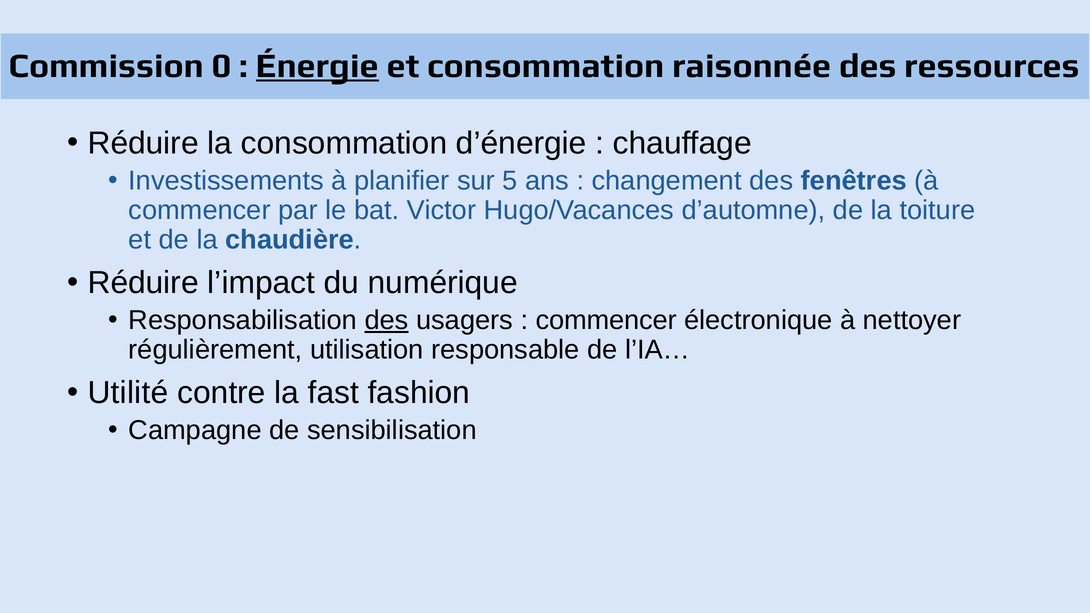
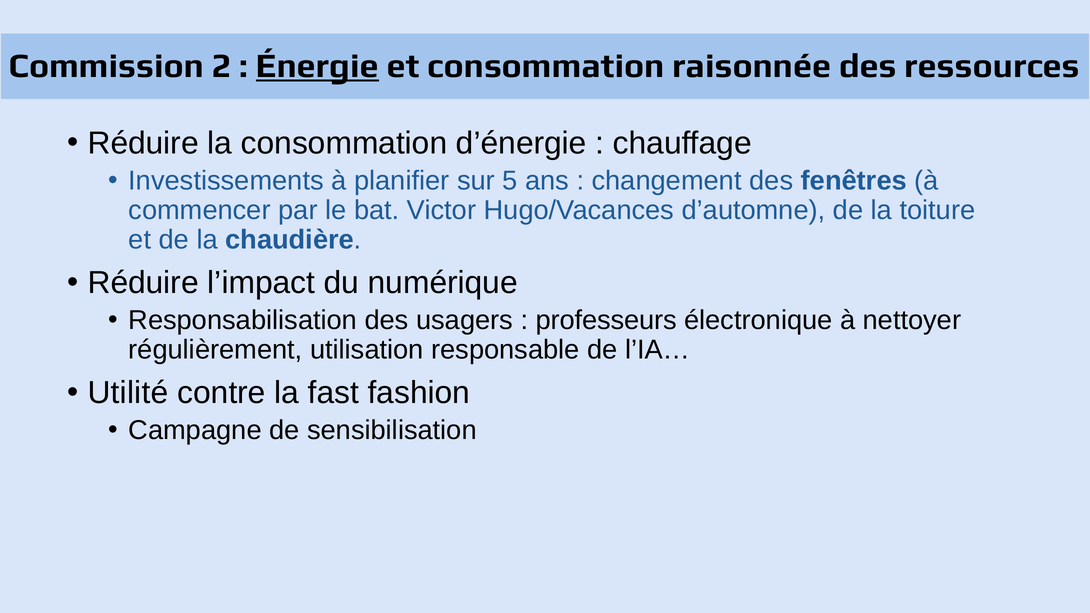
0: 0 -> 2
des at (387, 320) underline: present -> none
commencer at (606, 320): commencer -> professeurs
